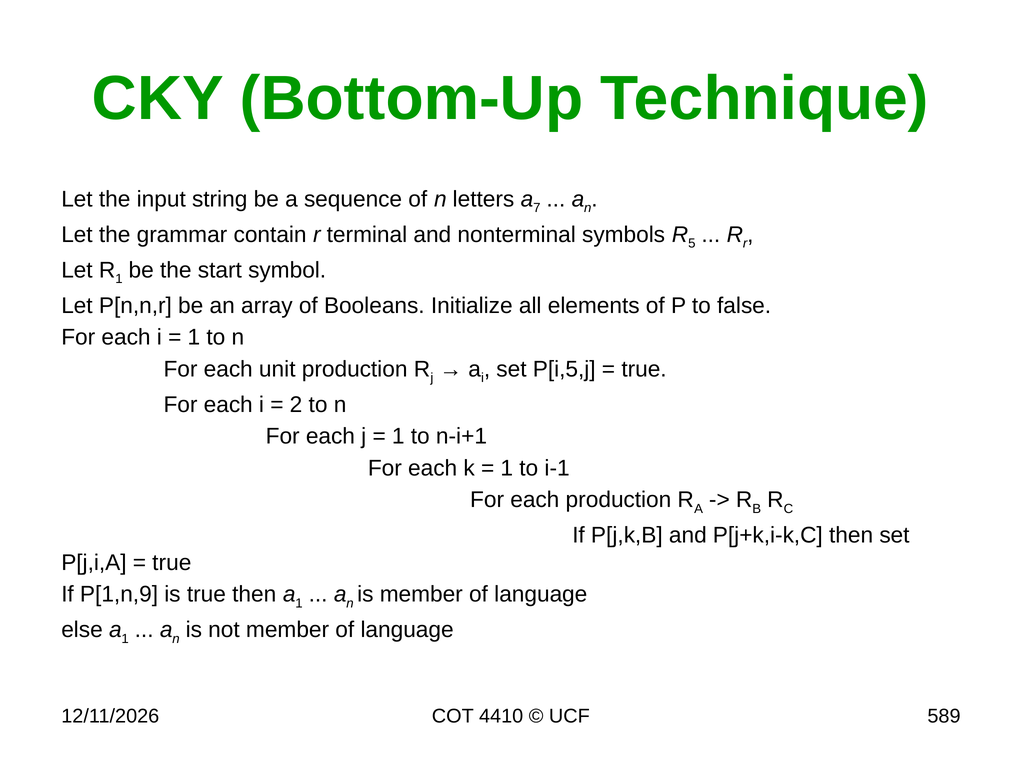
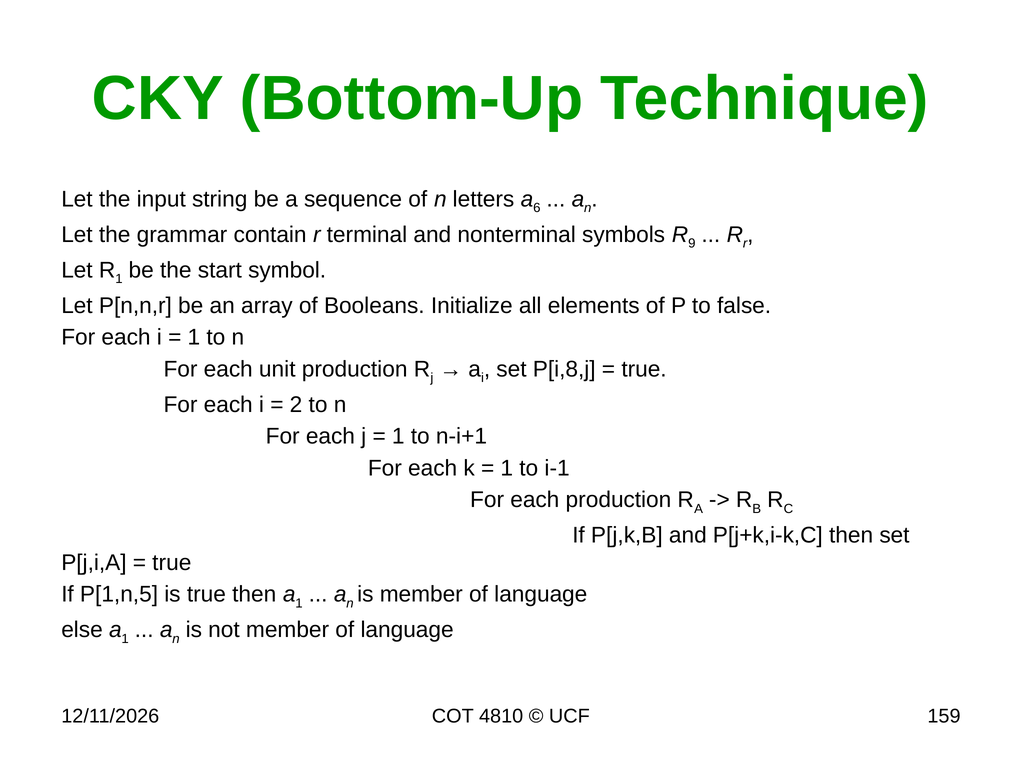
7: 7 -> 6
5: 5 -> 9
P[i,5,j: P[i,5,j -> P[i,8,j
P[1,n,9: P[1,n,9 -> P[1,n,5
4410: 4410 -> 4810
589: 589 -> 159
